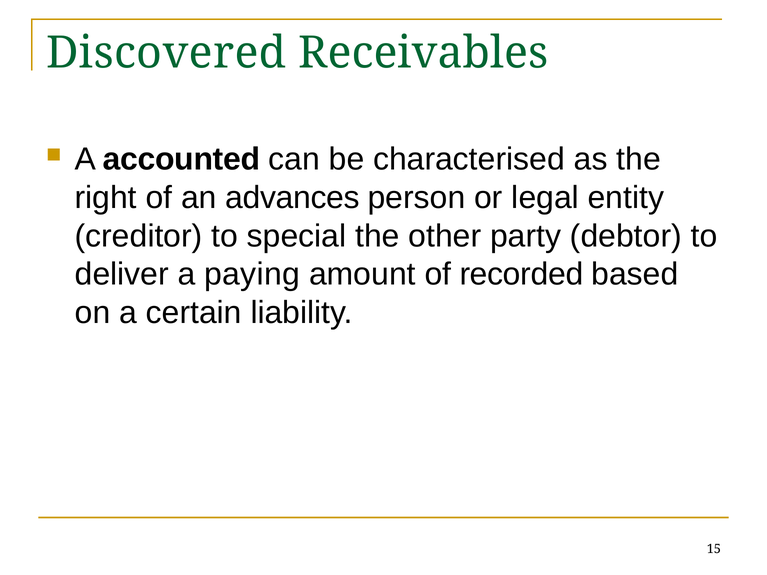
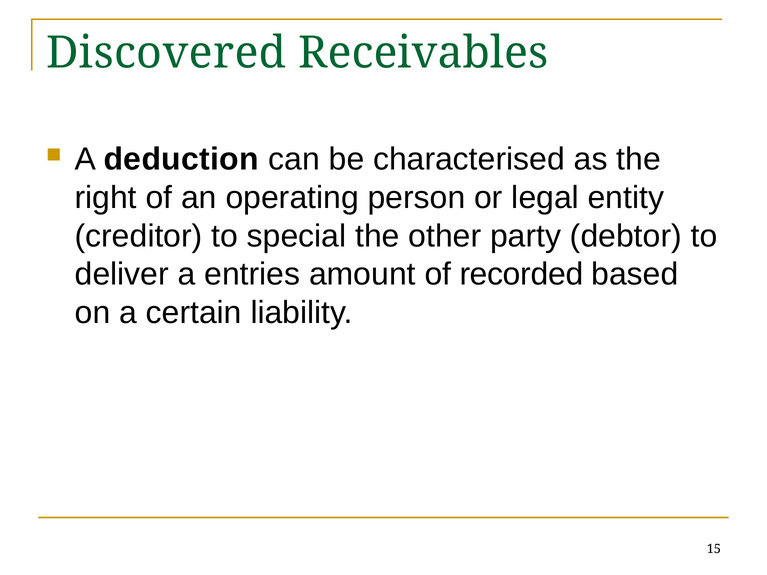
accounted: accounted -> deduction
advances: advances -> operating
paying: paying -> entries
